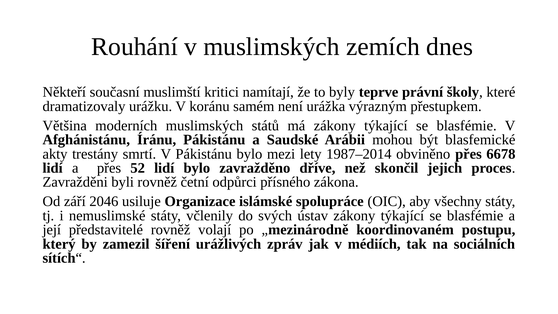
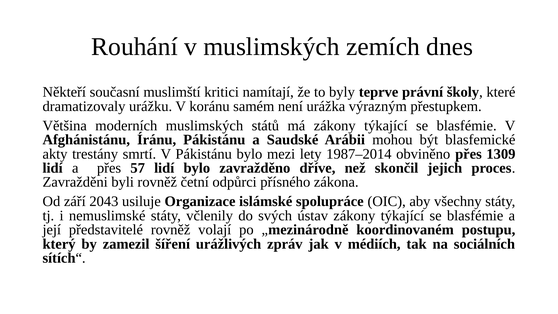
6678: 6678 -> 1309
52: 52 -> 57
2046: 2046 -> 2043
